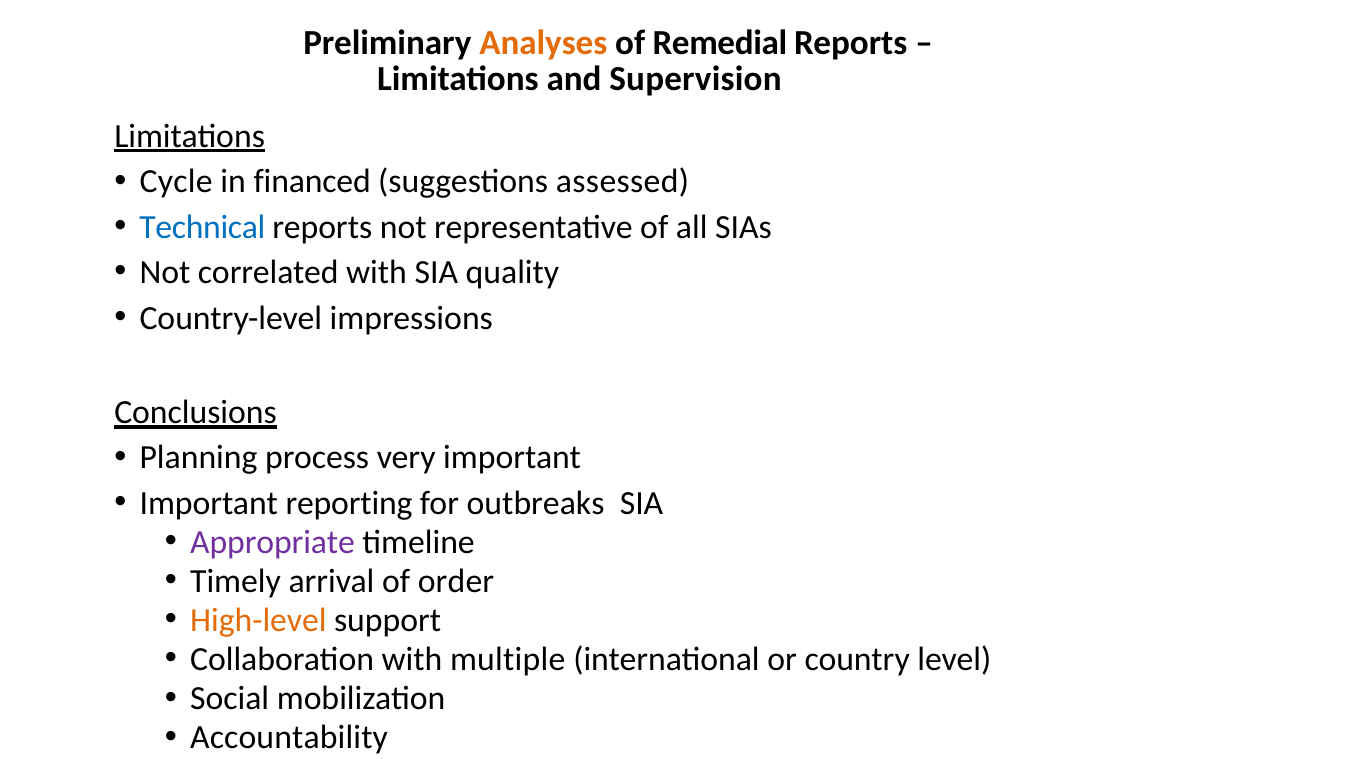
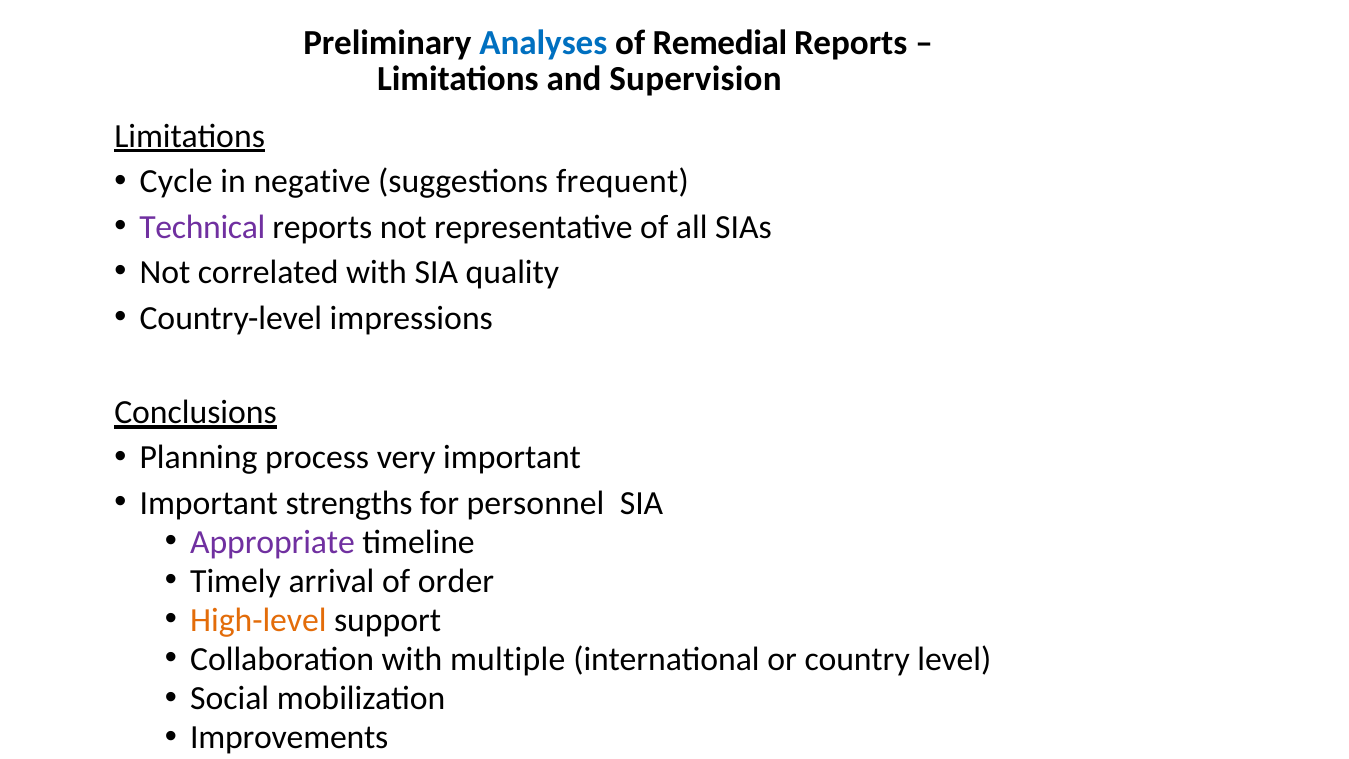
Analyses colour: orange -> blue
financed: financed -> negative
assessed: assessed -> frequent
Technical colour: blue -> purple
reporting: reporting -> strengths
outbreaks: outbreaks -> personnel
Accountability: Accountability -> Improvements
